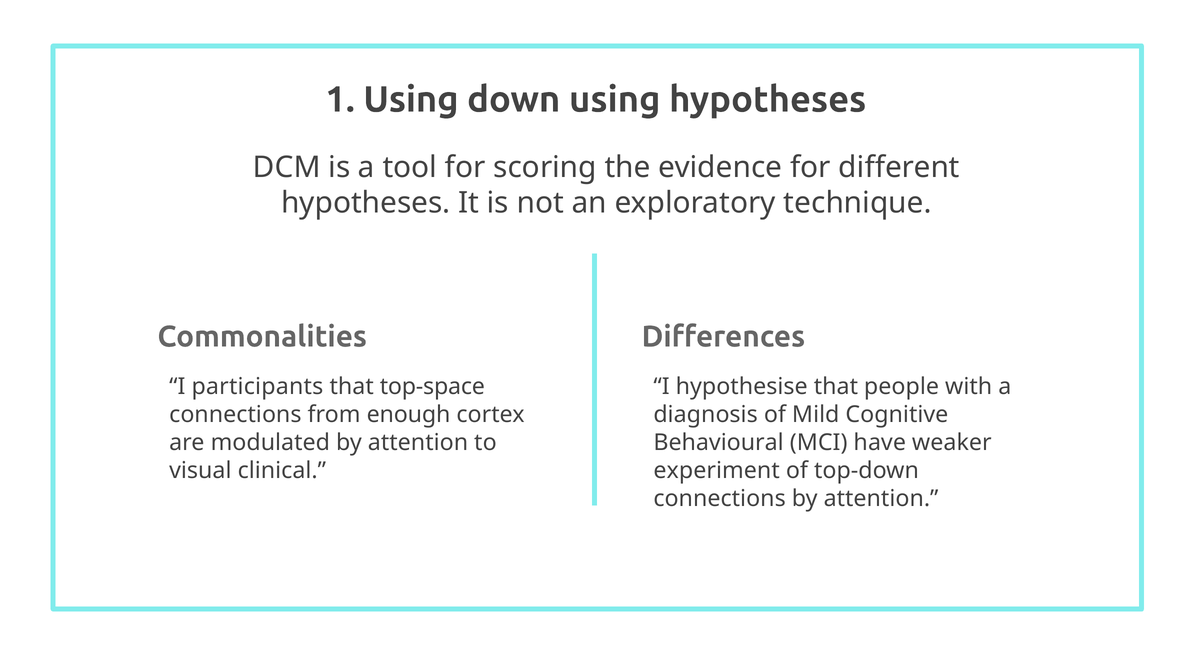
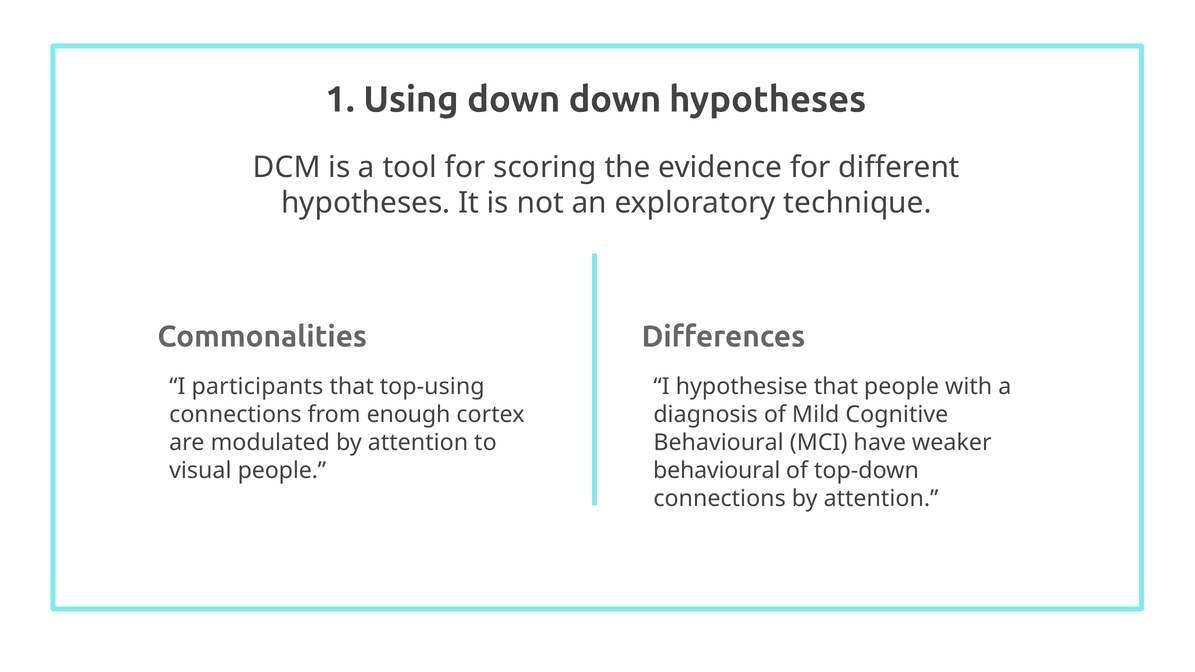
down using: using -> down
top-space: top-space -> top-using
visual clinical: clinical -> people
experiment at (717, 471): experiment -> behavioural
